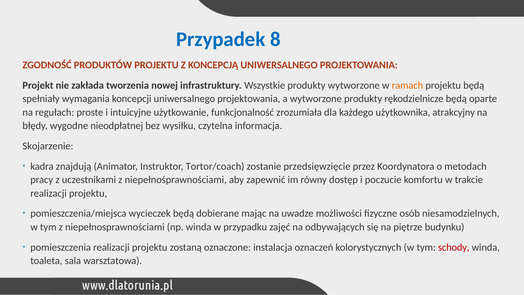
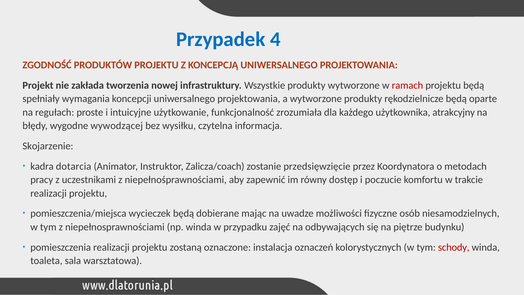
8: 8 -> 4
ramach colour: orange -> red
nieodpłatnej: nieodpłatnej -> wywodzącej
znajdują: znajdują -> dotarcia
Tortor/coach: Tortor/coach -> Zalicza/coach
